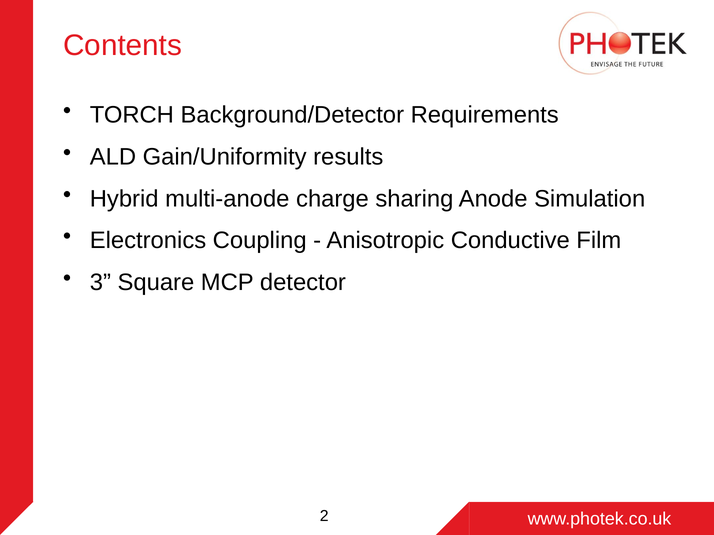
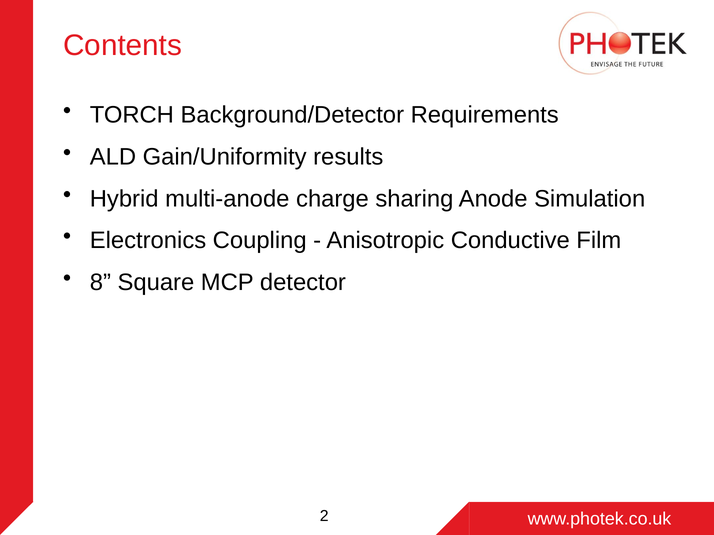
3: 3 -> 8
